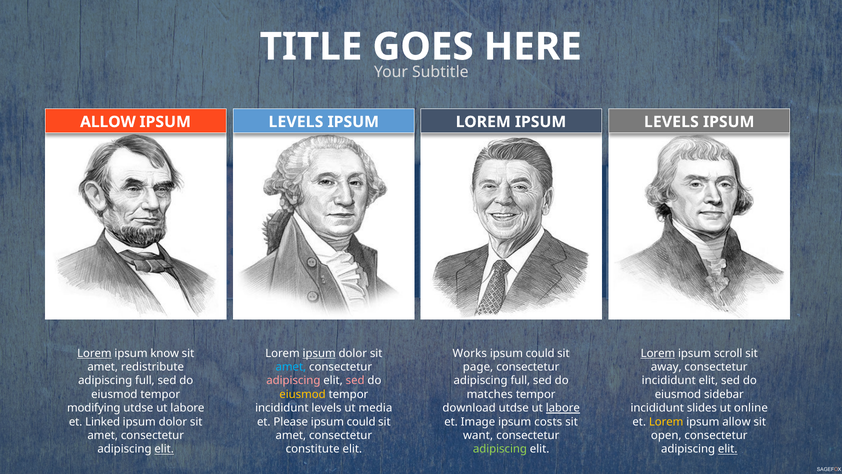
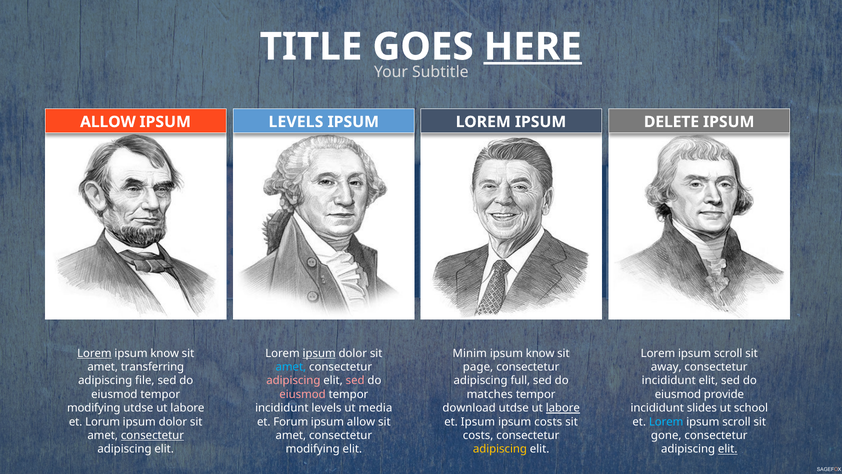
HERE underline: none -> present
LOREM IPSUM LEVELS: LEVELS -> DELETE
Works: Works -> Minim
could at (540, 353): could -> know
Lorem at (658, 353) underline: present -> none
redistribute: redistribute -> transferring
full at (145, 380): full -> file
eiusmod at (303, 394) colour: yellow -> pink
sidebar: sidebar -> provide
online: online -> school
Linked: Linked -> Lorum
Please: Please -> Forum
could at (361, 421): could -> allow
et Image: Image -> Ipsum
Lorem at (666, 421) colour: yellow -> light blue
allow at (736, 421): allow -> scroll
consectetur at (152, 435) underline: none -> present
want at (478, 435): want -> costs
open: open -> gone
elit at (164, 449) underline: present -> none
constitute at (313, 449): constitute -> modifying
adipiscing at (500, 449) colour: light green -> yellow
